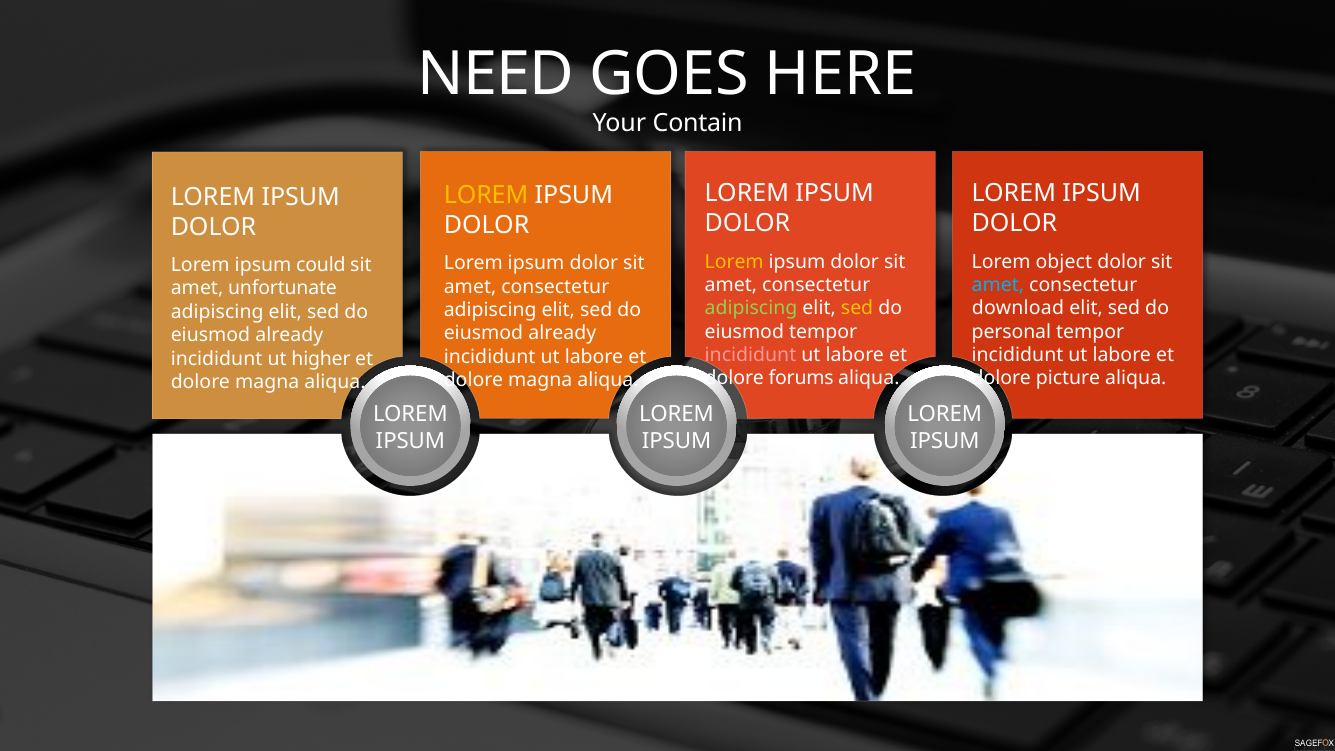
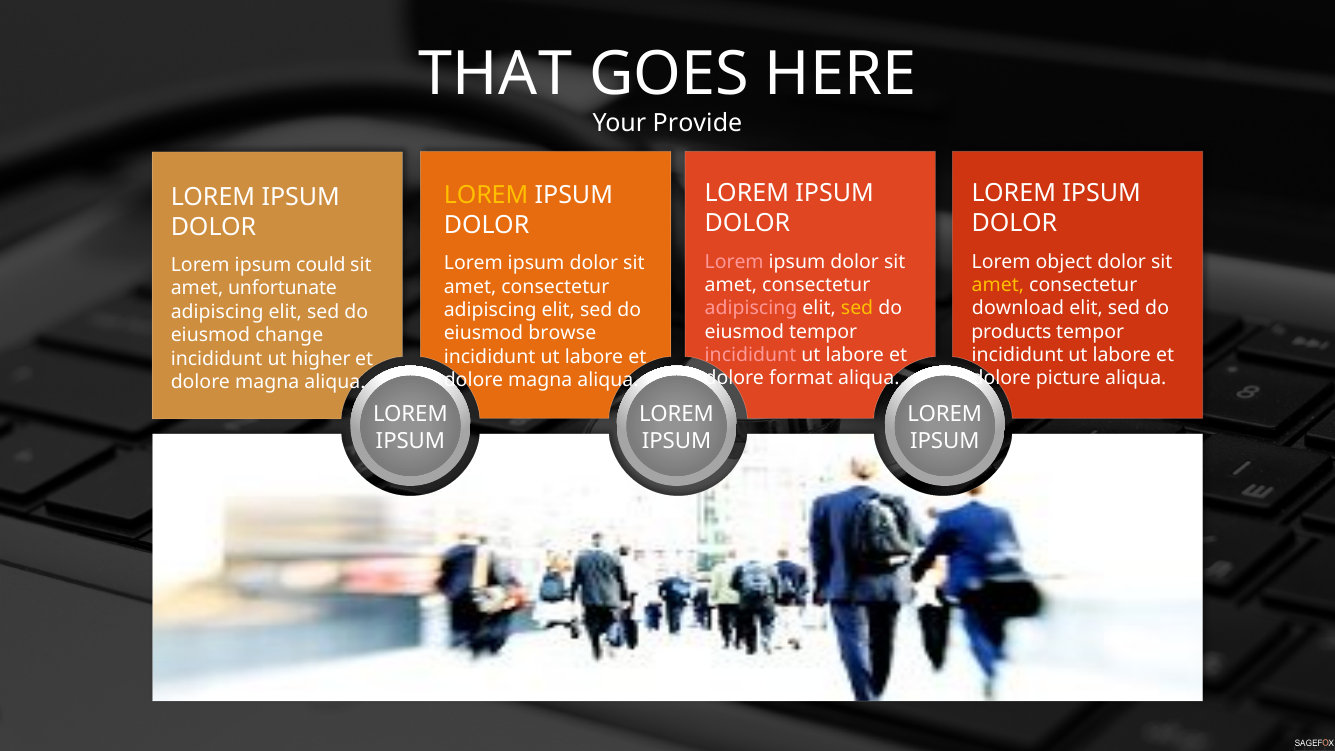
NEED: NEED -> THAT
Contain: Contain -> Provide
Lorem at (734, 262) colour: yellow -> pink
amet at (998, 285) colour: light blue -> yellow
adipiscing at (751, 308) colour: light green -> pink
personal: personal -> products
already at (562, 333): already -> browse
already at (289, 335): already -> change
forums: forums -> format
